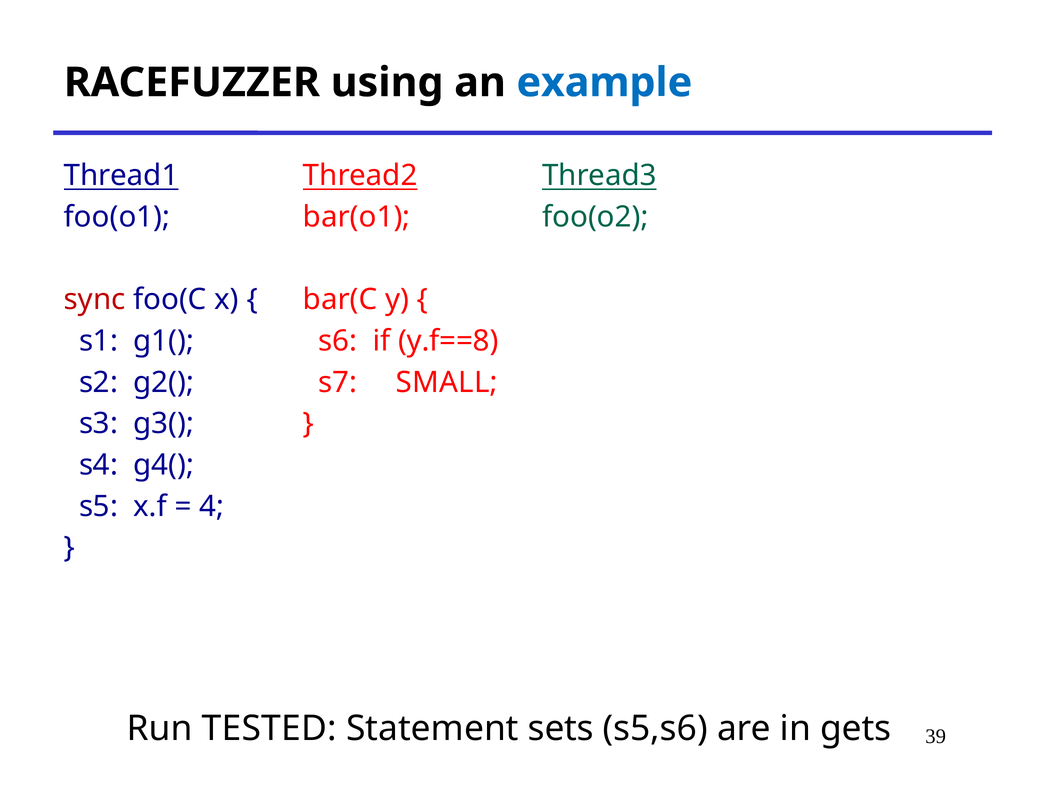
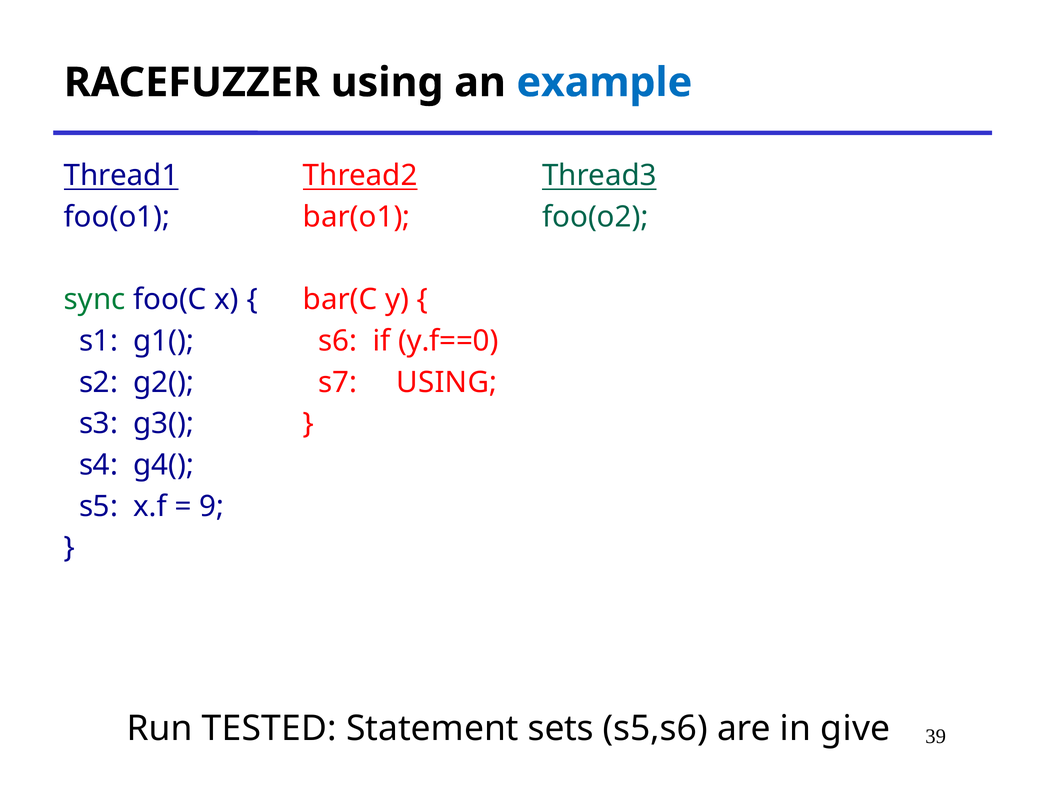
sync colour: red -> green
y.f==8: y.f==8 -> y.f==0
s7 SMALL: SMALL -> USING
4: 4 -> 9
gets: gets -> give
